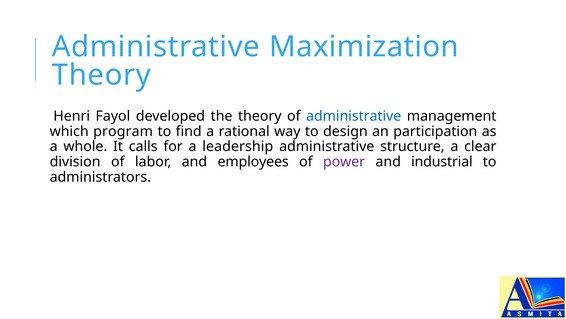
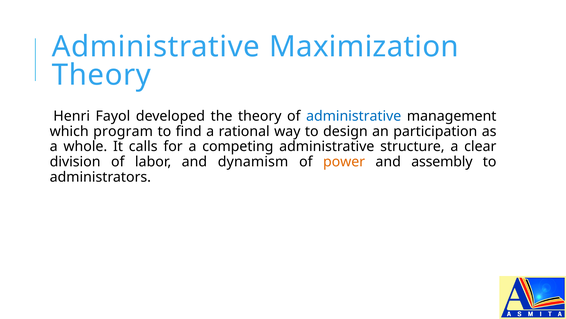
leadership: leadership -> competing
employees: employees -> dynamism
power colour: purple -> orange
industrial: industrial -> assembly
